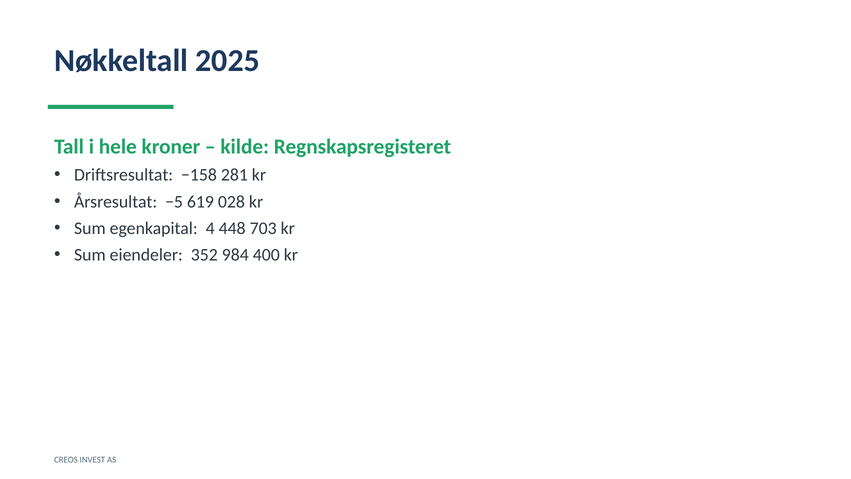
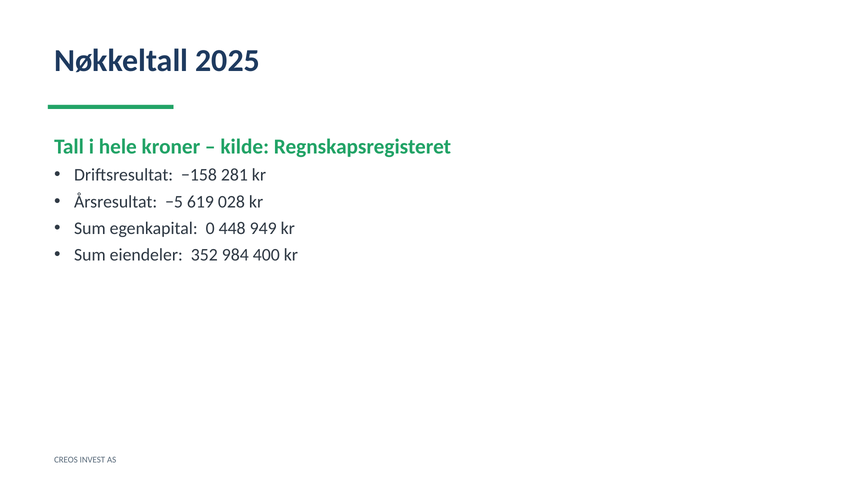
4: 4 -> 0
703: 703 -> 949
